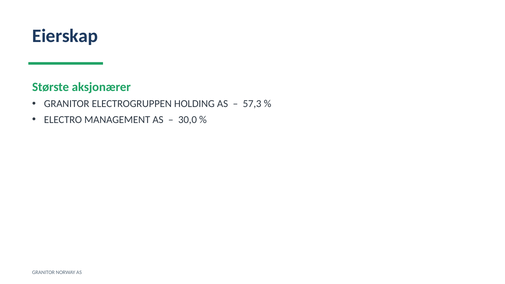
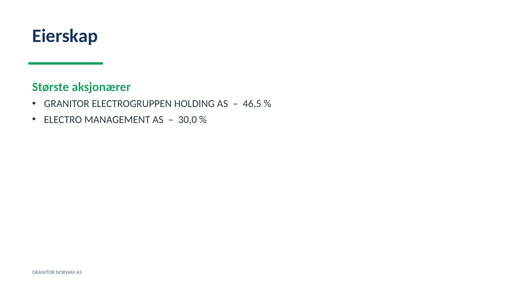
57,3: 57,3 -> 46,5
